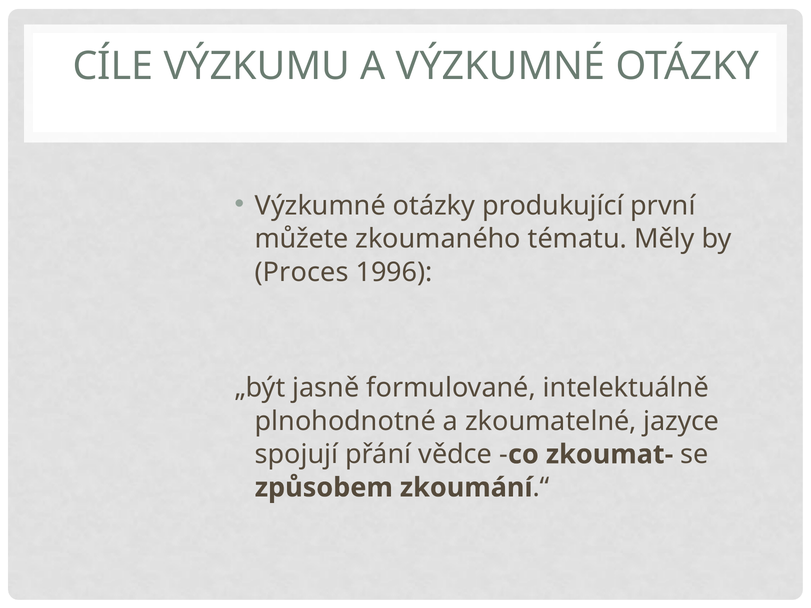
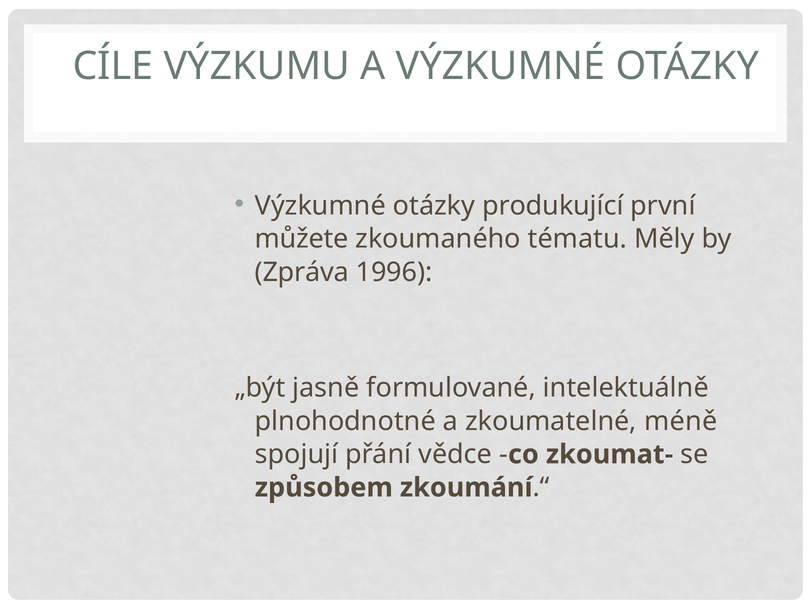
Proces: Proces -> Zpráva
jazyce: jazyce -> méně
